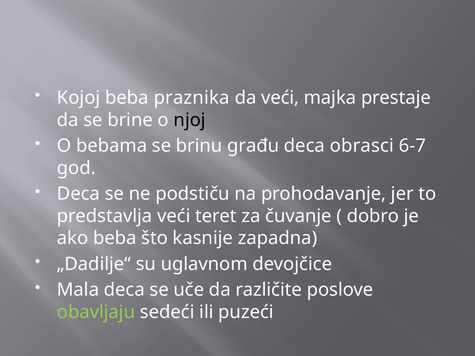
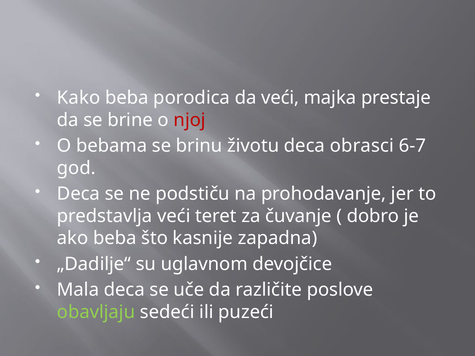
Kojoj: Kojoj -> Kako
praznika: praznika -> porodica
njoj colour: black -> red
građu: građu -> životu
